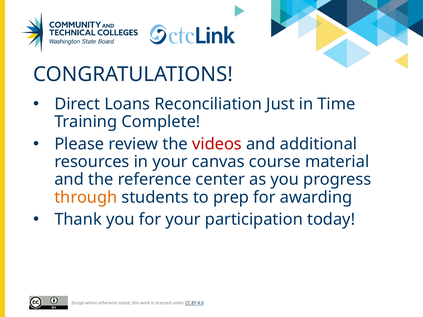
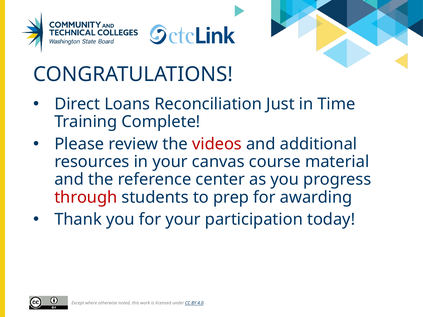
through colour: orange -> red
